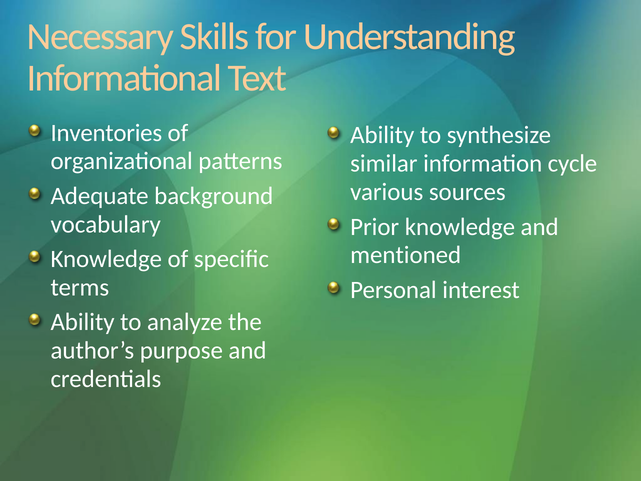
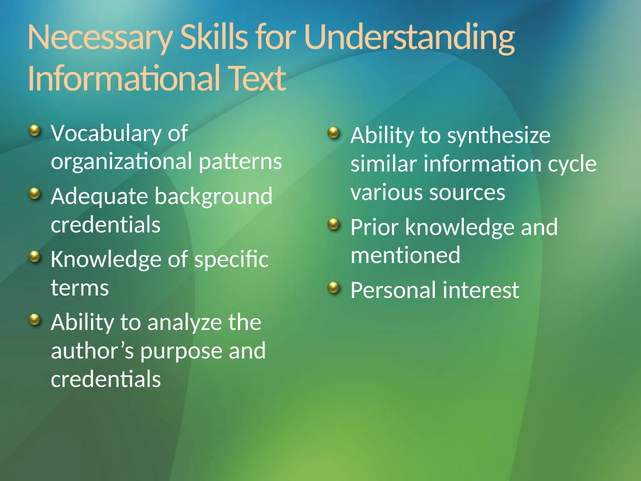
Inventories: Inventories -> Vocabulary
vocabulary at (106, 224): vocabulary -> credentials
